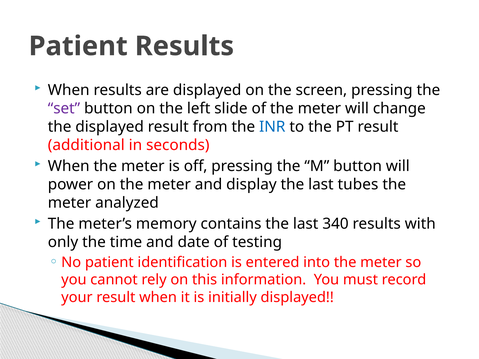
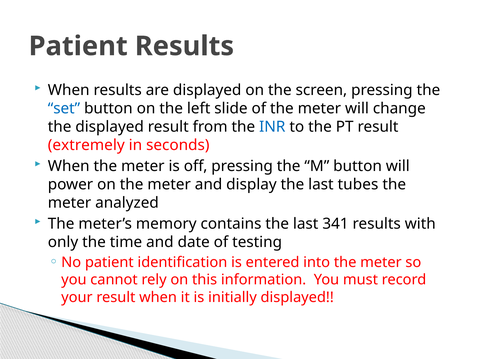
set colour: purple -> blue
additional: additional -> extremely
340: 340 -> 341
